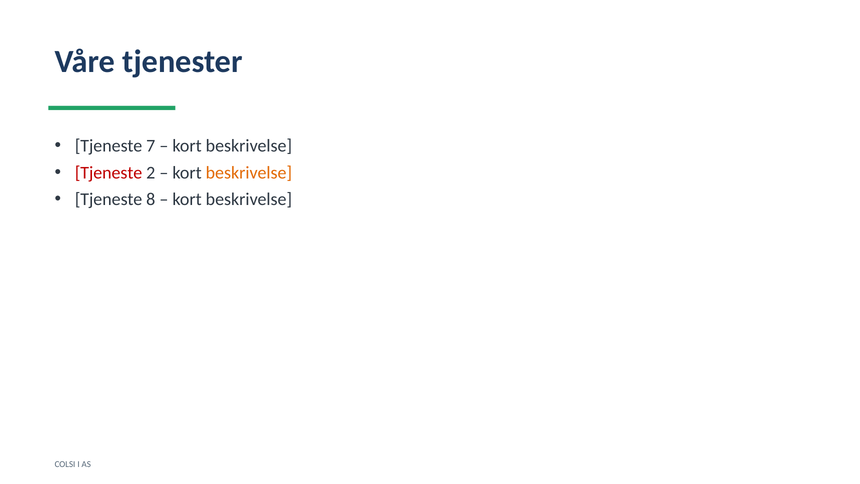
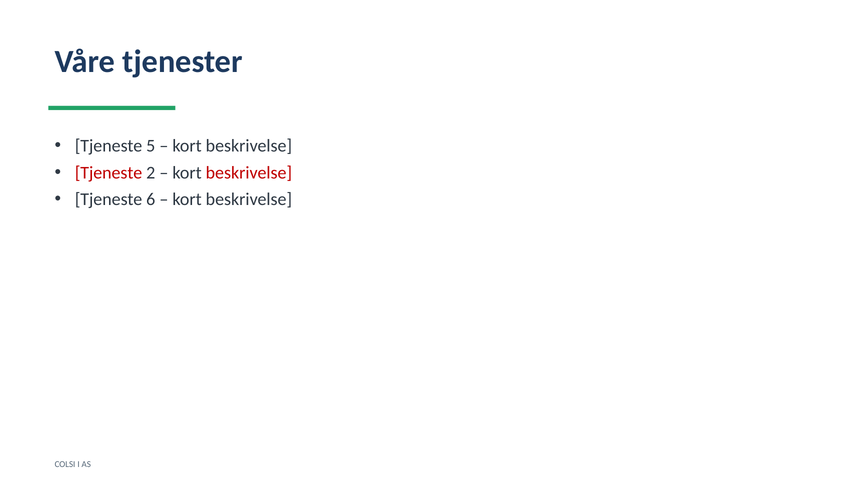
7: 7 -> 5
beskrivelse at (249, 173) colour: orange -> red
8: 8 -> 6
